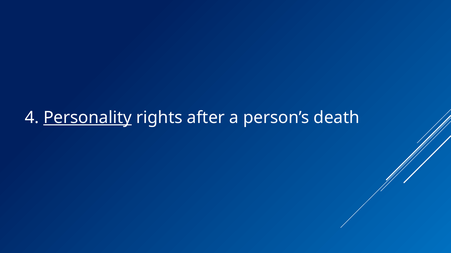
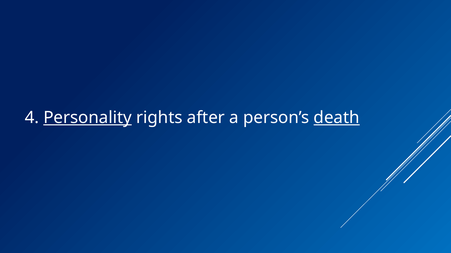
death underline: none -> present
